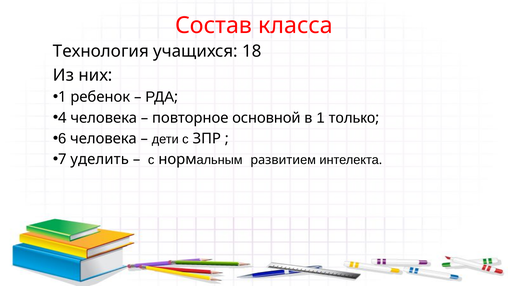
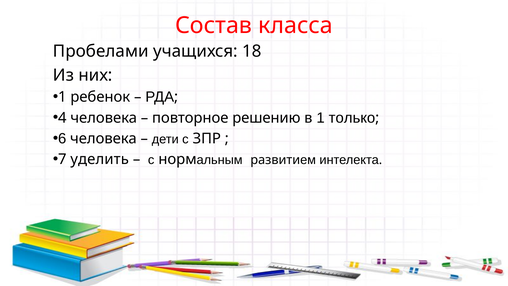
Технология: Технология -> Пробелами
основной: основной -> решению
